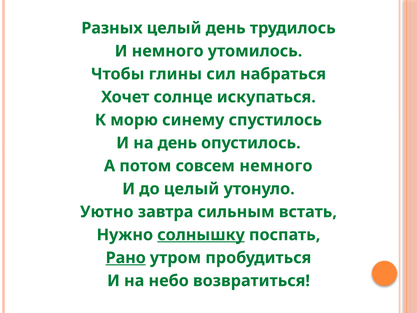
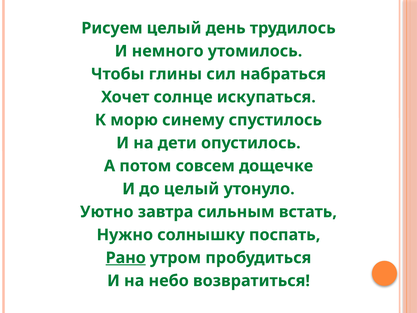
Разных: Разных -> Рисуем
на день: день -> дети
совсем немного: немного -> дощечке
солнышку underline: present -> none
